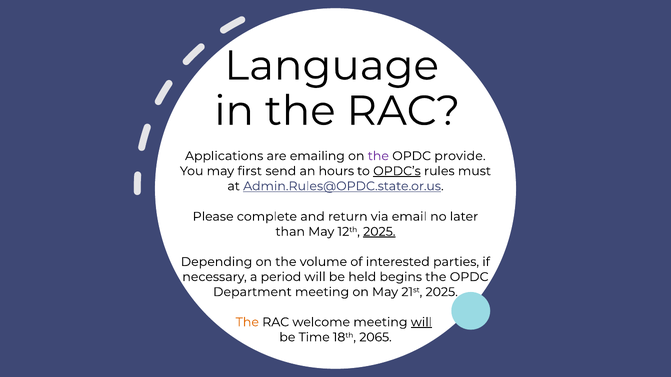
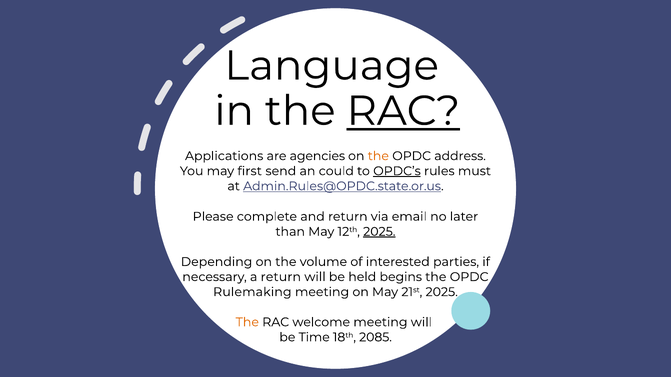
RAC at (403, 111) underline: none -> present
emailing: emailing -> agencies
the at (378, 156) colour: purple -> orange
provide: provide -> address
hours: hours -> could
a period: period -> return
Department: Department -> Rulemaking
will at (421, 322) underline: present -> none
2065: 2065 -> 2085
